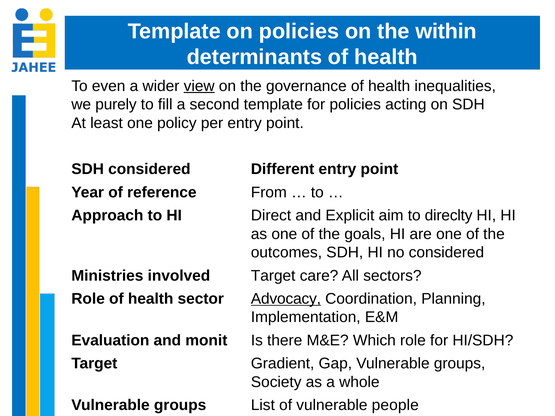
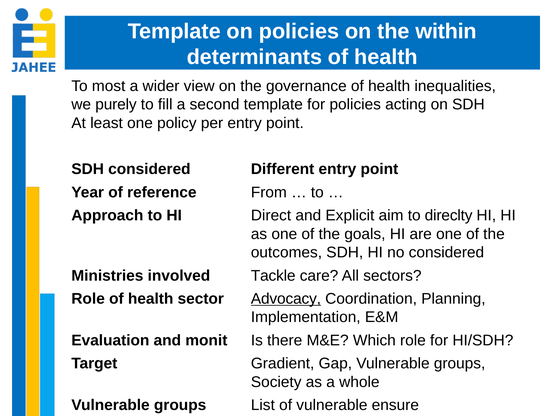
even: even -> most
view underline: present -> none
involved Target: Target -> Tackle
people: people -> ensure
